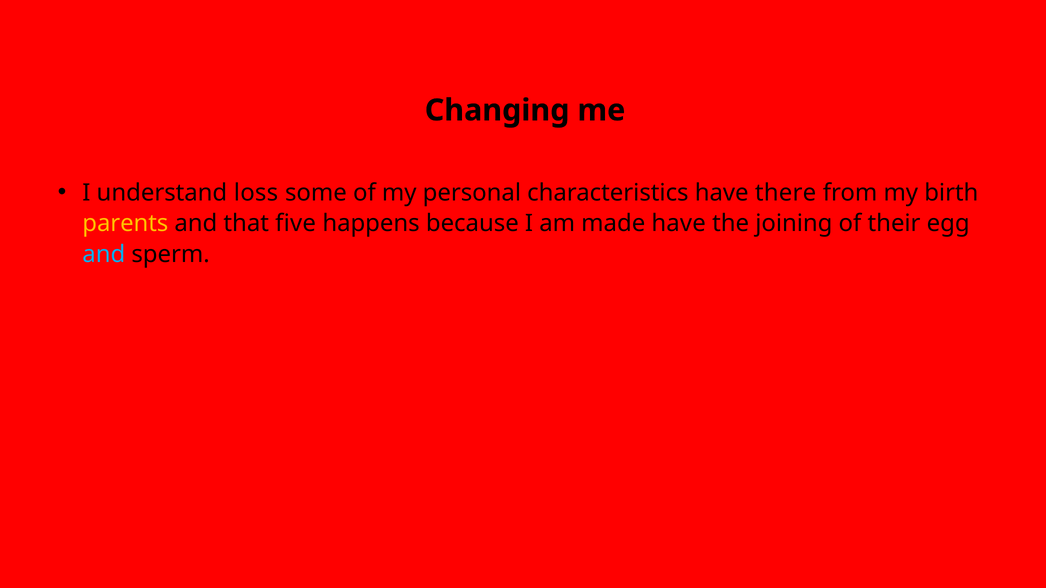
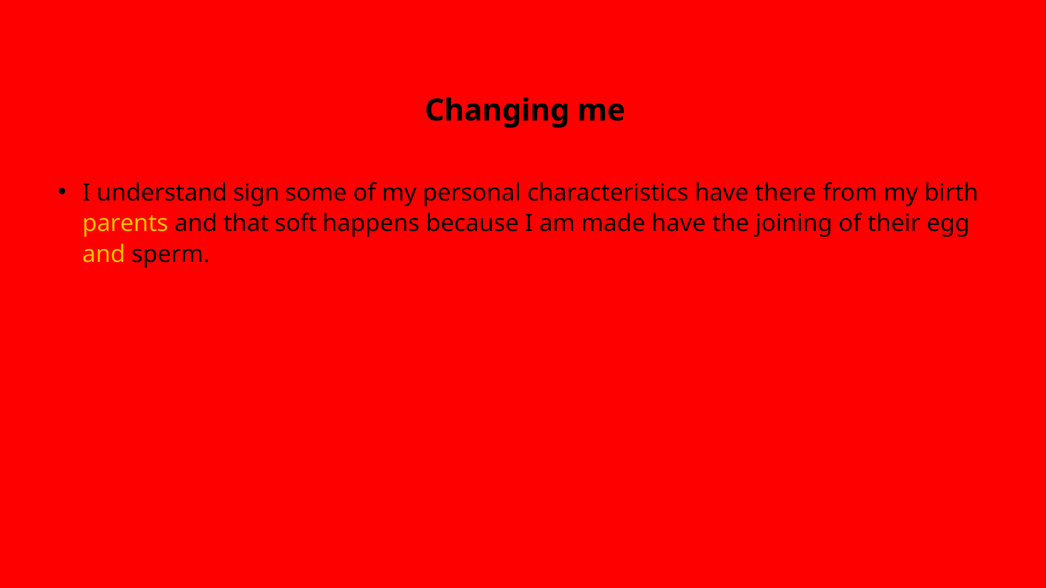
loss: loss -> sign
five: five -> soft
and at (104, 254) colour: light blue -> yellow
